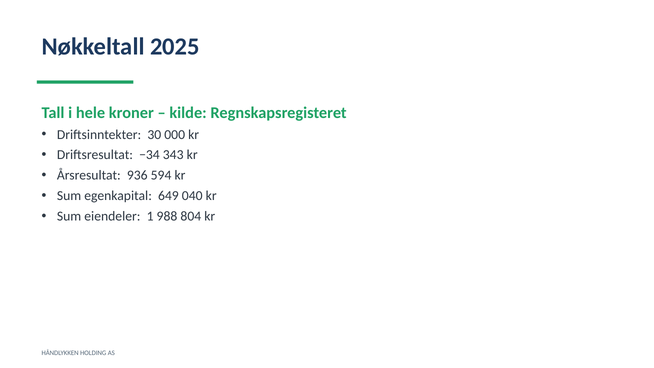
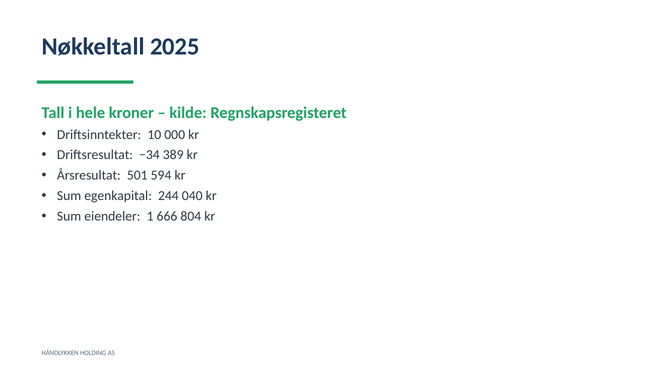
30: 30 -> 10
343: 343 -> 389
936: 936 -> 501
649: 649 -> 244
988: 988 -> 666
